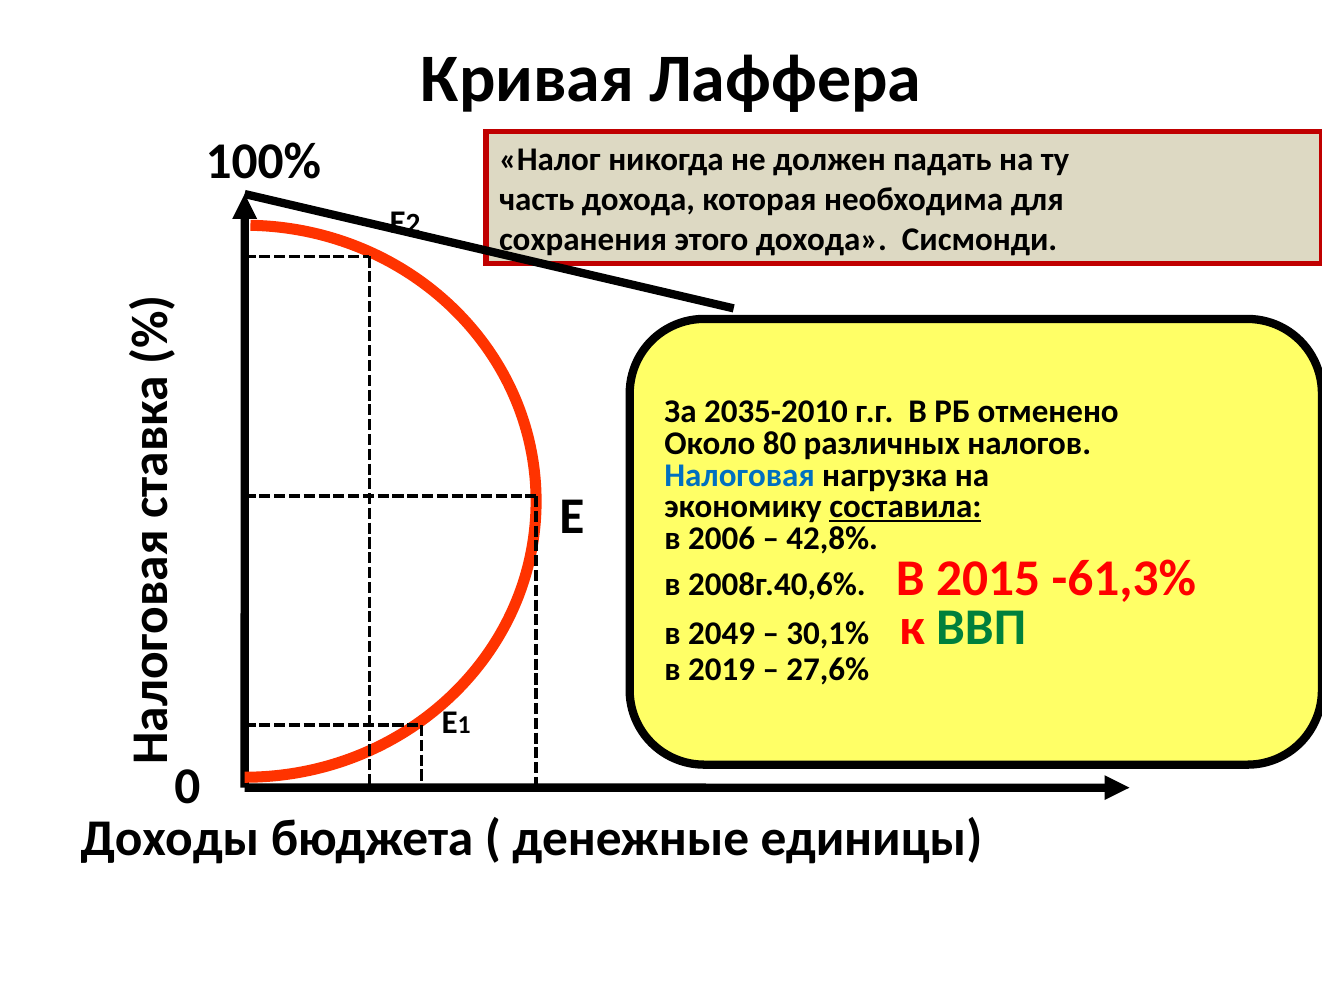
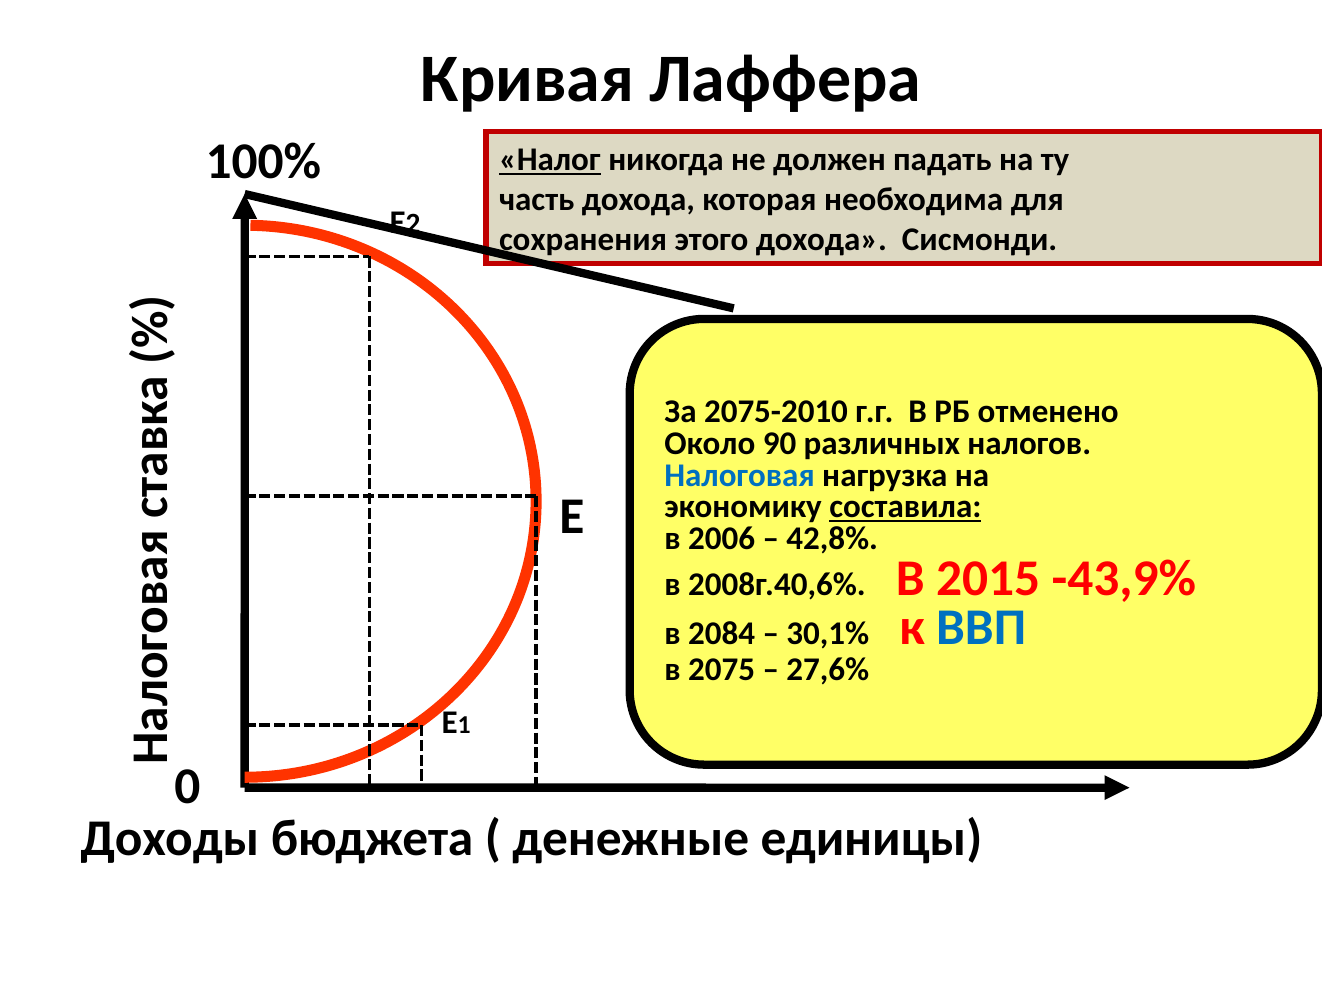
Налог underline: none -> present
2035-2010: 2035-2010 -> 2075-2010
80: 80 -> 90
-61,3%: -61,3% -> -43,9%
2049: 2049 -> 2084
ВВП colour: green -> blue
2019: 2019 -> 2075
